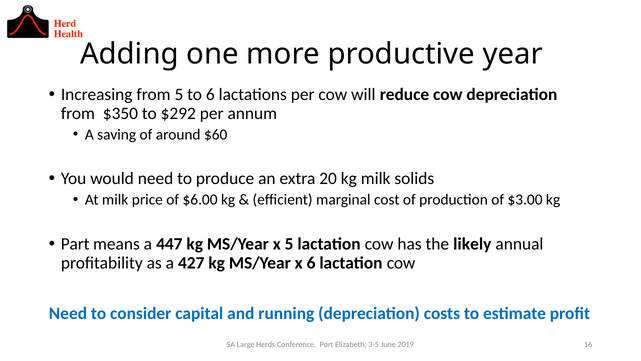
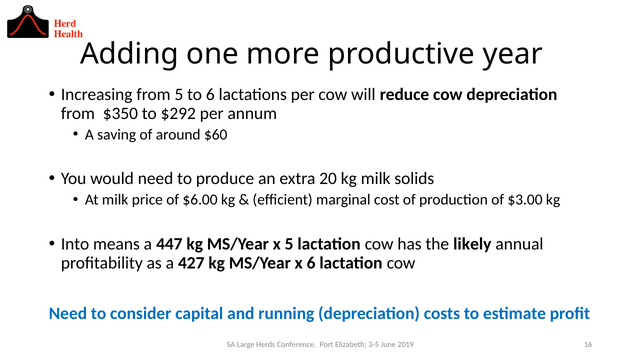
Part: Part -> Into
